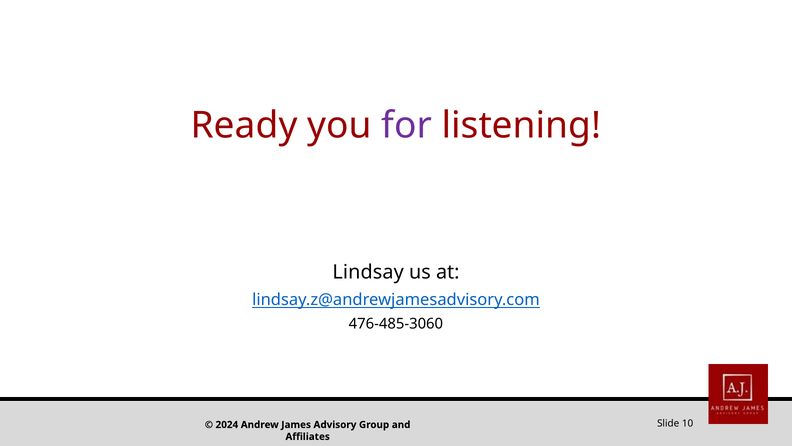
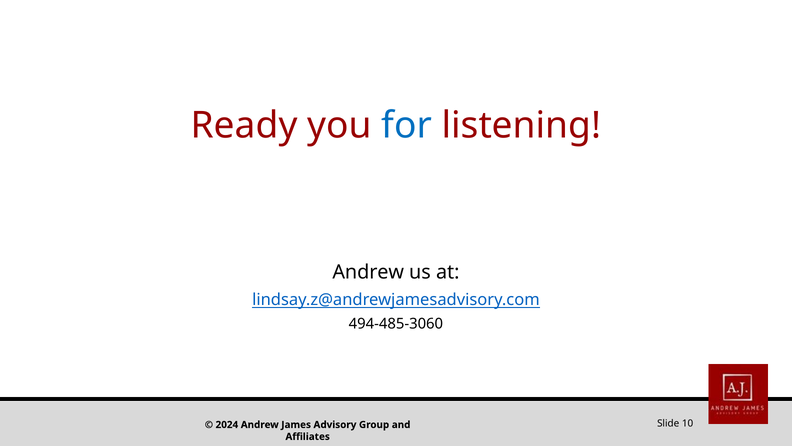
for colour: purple -> blue
Lindsay at (368, 272): Lindsay -> Andrew
476-485-3060: 476-485-3060 -> 494-485-3060
